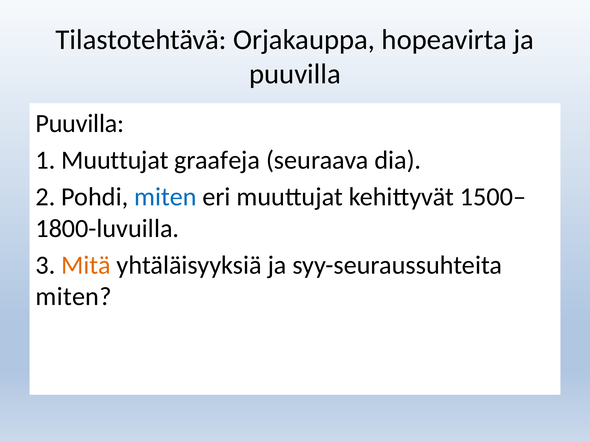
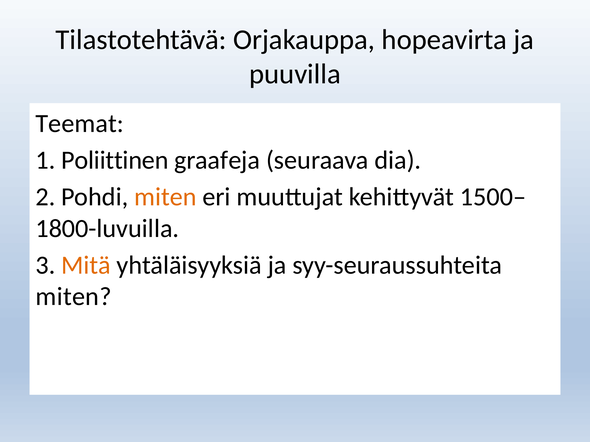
Puuvilla at (80, 124): Puuvilla -> Teemat
1 Muuttujat: Muuttujat -> Poliittinen
miten at (165, 197) colour: blue -> orange
